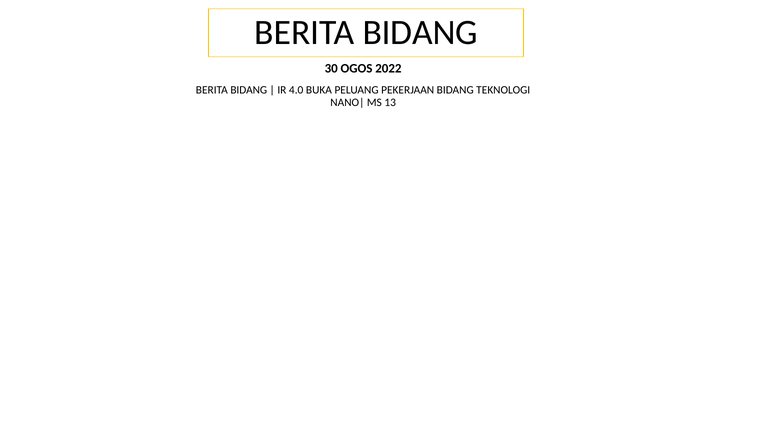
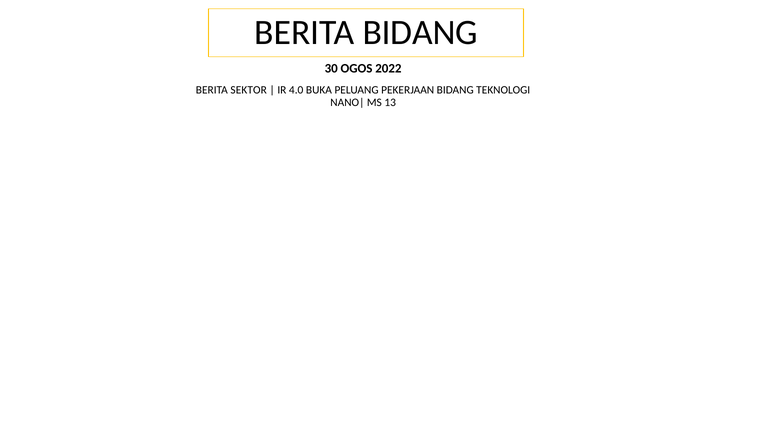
BIDANG at (249, 90): BIDANG -> SEKTOR
